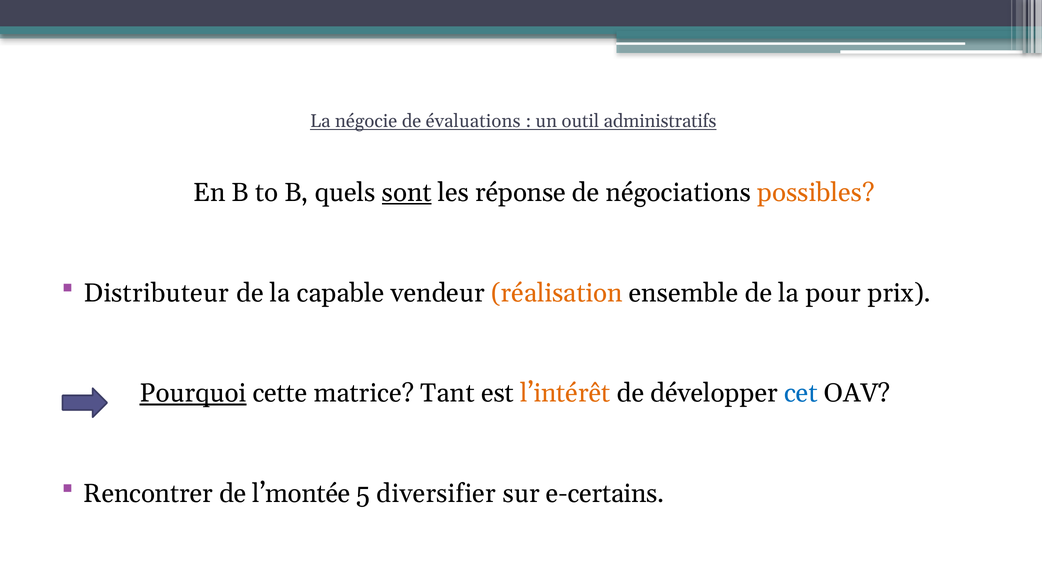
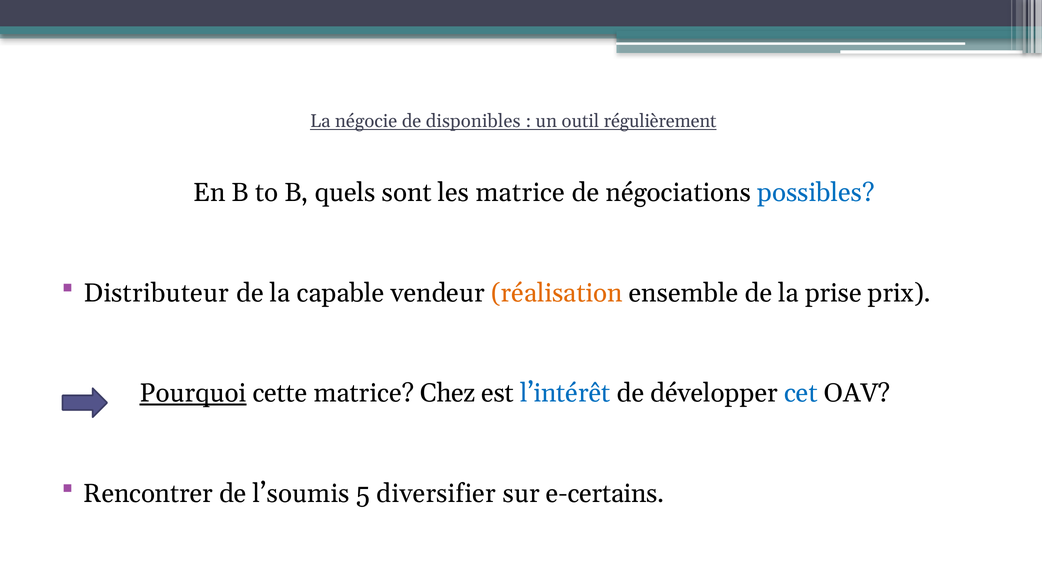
évaluations: évaluations -> disponibles
administratifs: administratifs -> régulièrement
sont underline: present -> none
les réponse: réponse -> matrice
possibles colour: orange -> blue
pour: pour -> prise
Tant: Tant -> Chez
l’intérêt colour: orange -> blue
l’montée: l’montée -> l’soumis
